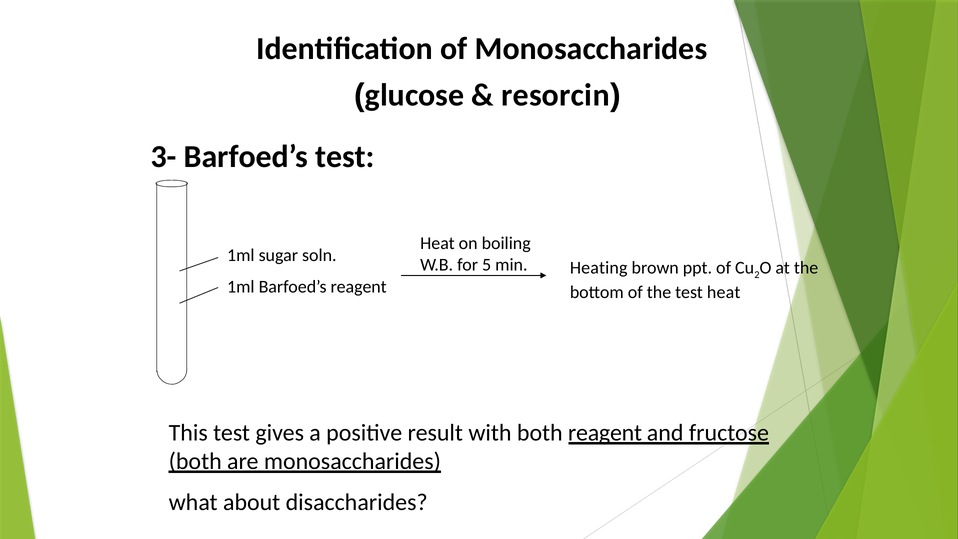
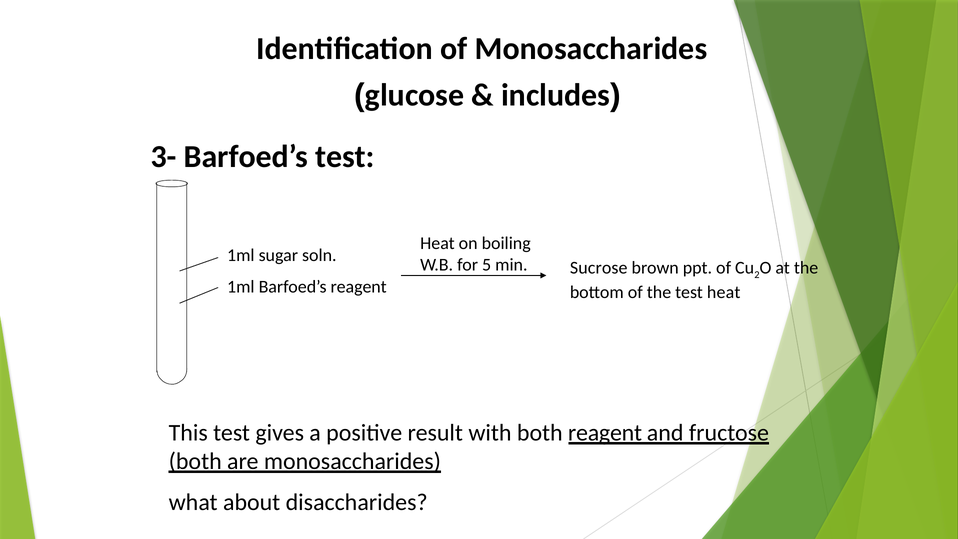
resorcin: resorcin -> includes
Heating: Heating -> Sucrose
